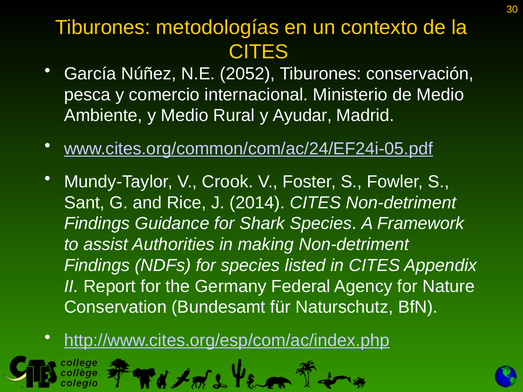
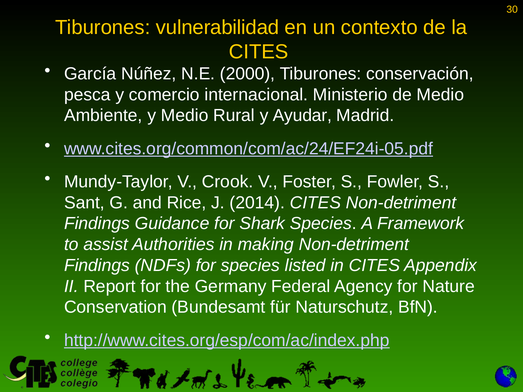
metodologías: metodologías -> vulnerabilidad
2052: 2052 -> 2000
